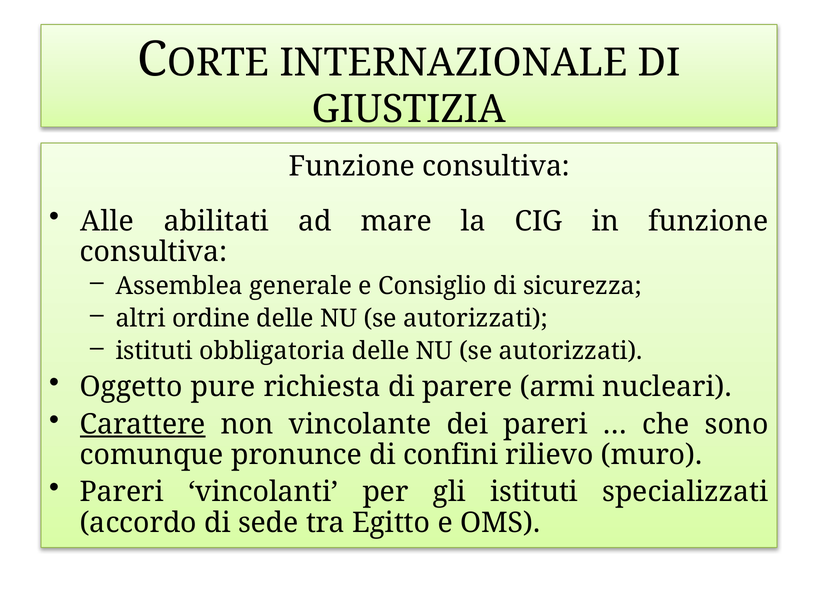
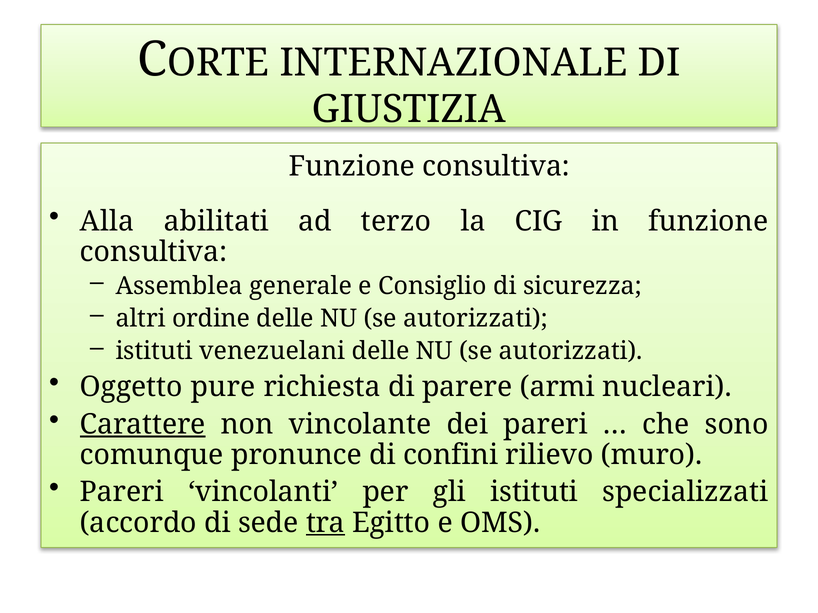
Alle: Alle -> Alla
mare: mare -> terzo
obbligatoria: obbligatoria -> venezuelani
tra underline: none -> present
